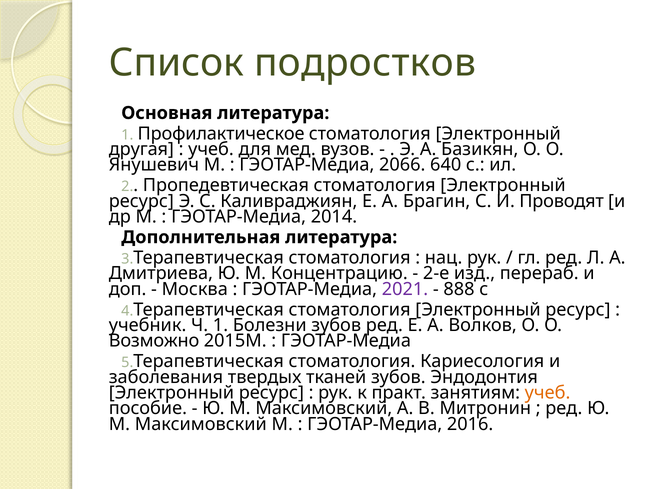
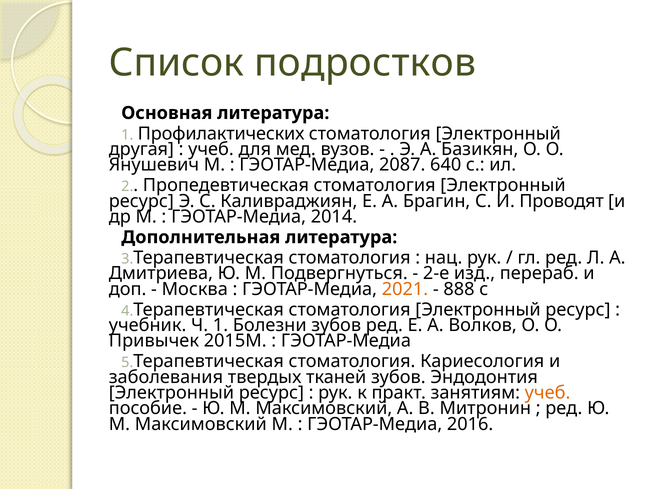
Профилактическое: Профилактическое -> Профилактических
2066: 2066 -> 2087
Концентрацию: Концентрацию -> Подвергнуться
2021 colour: purple -> orange
Возможно: Возможно -> Привычек
